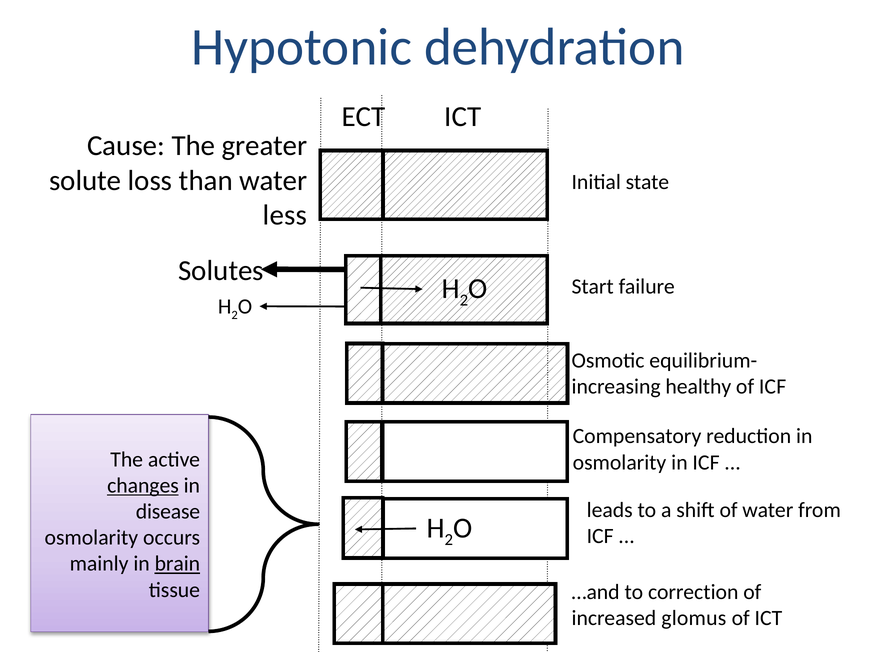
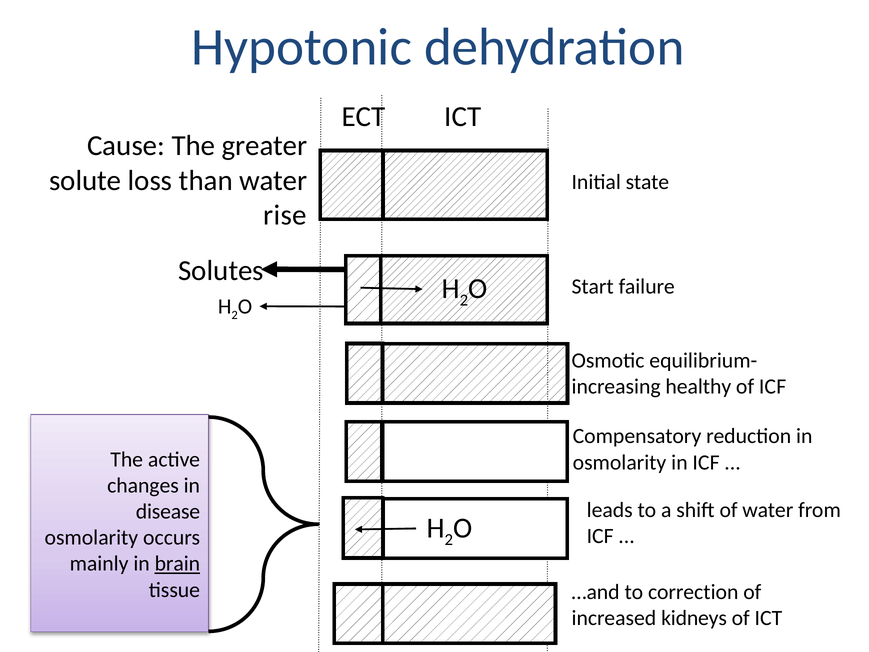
less: less -> rise
changes underline: present -> none
glomus: glomus -> kidneys
